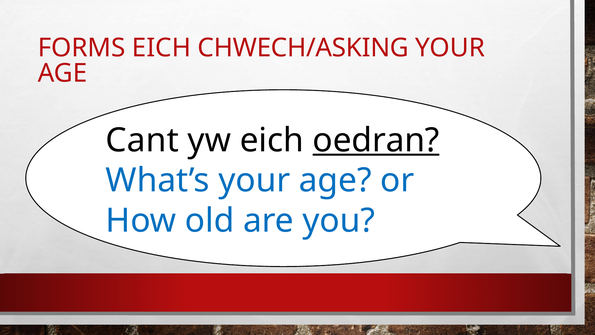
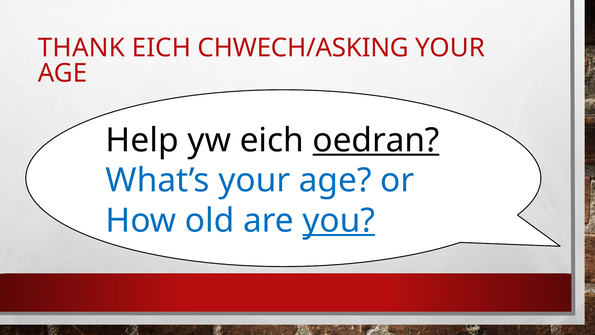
FORMS: FORMS -> THANK
Cant: Cant -> Help
you underline: none -> present
